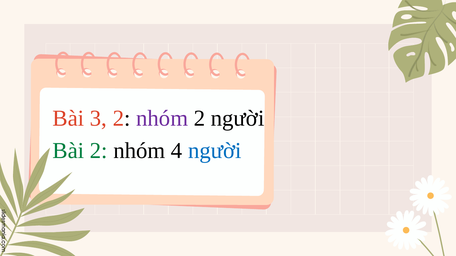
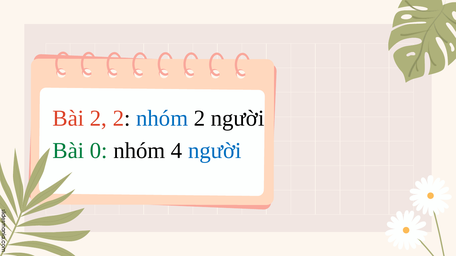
Bài 3: 3 -> 2
nhóm at (162, 119) colour: purple -> blue
Bài 2: 2 -> 0
